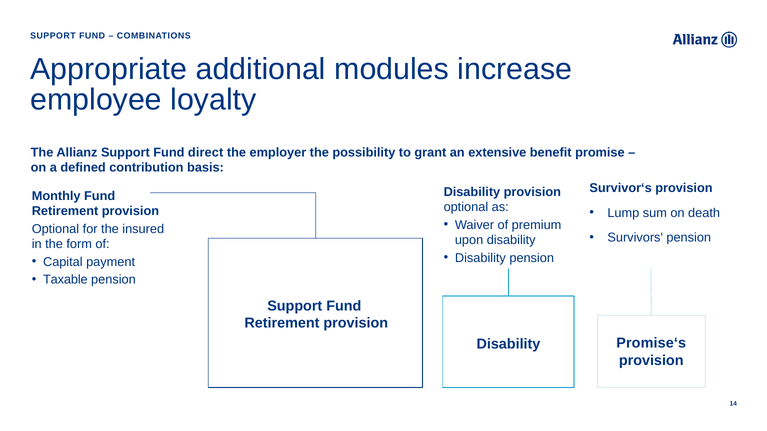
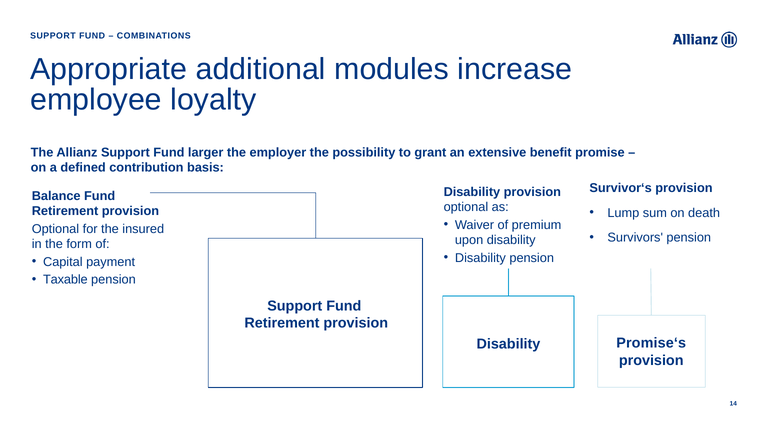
direct: direct -> larger
Monthly: Monthly -> Balance
